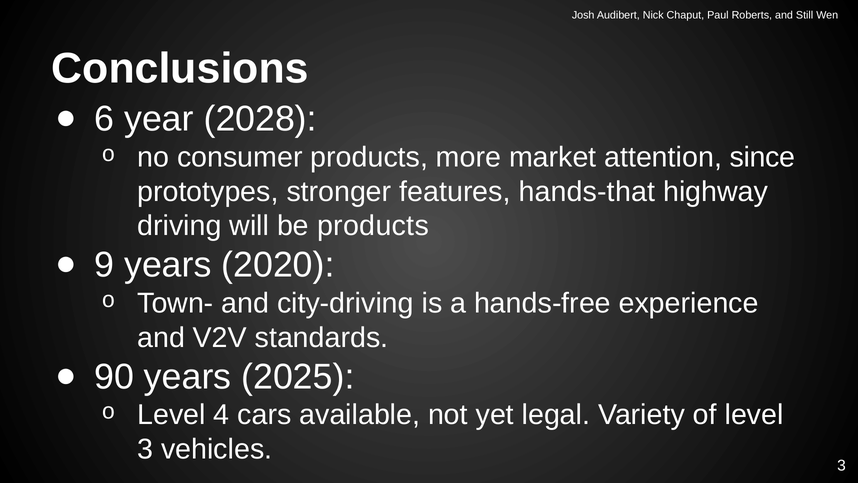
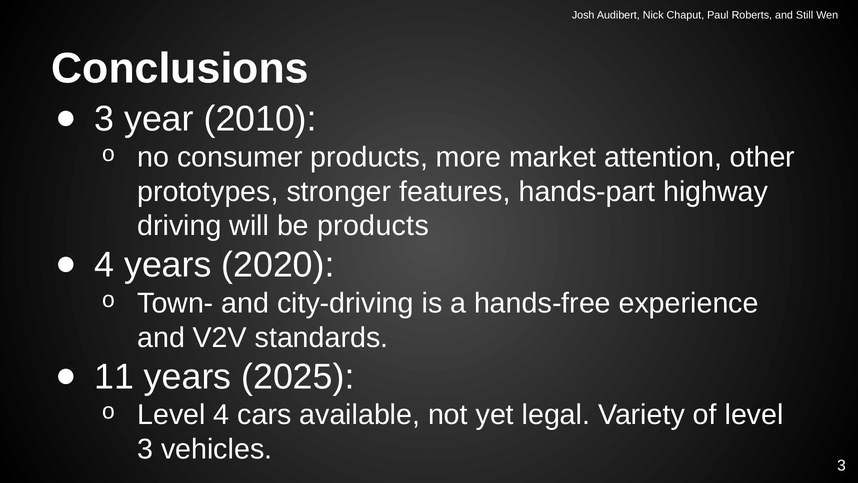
6 at (104, 119): 6 -> 3
2028: 2028 -> 2010
since: since -> other
hands-that: hands-that -> hands-part
9 at (104, 265): 9 -> 4
90: 90 -> 11
